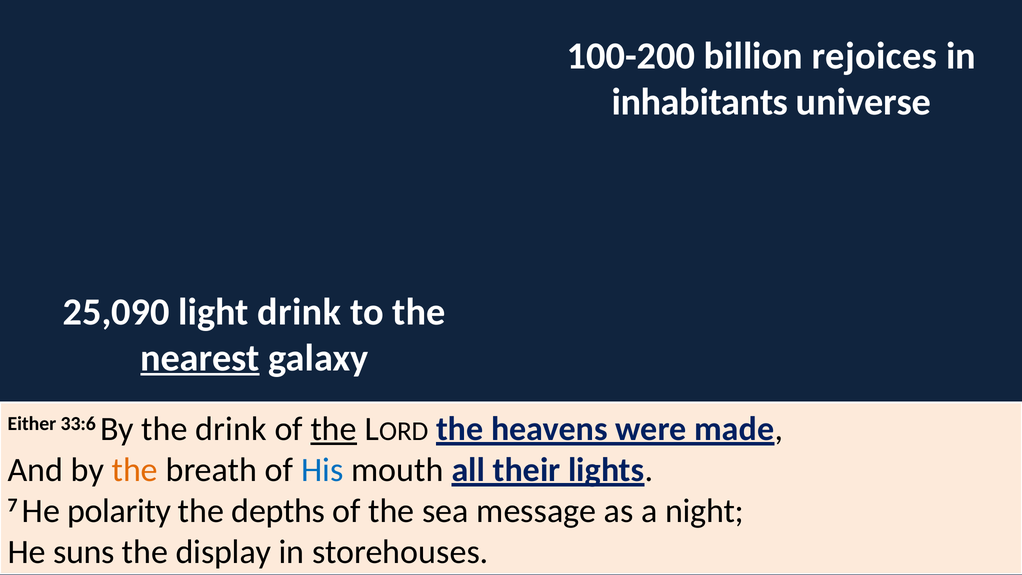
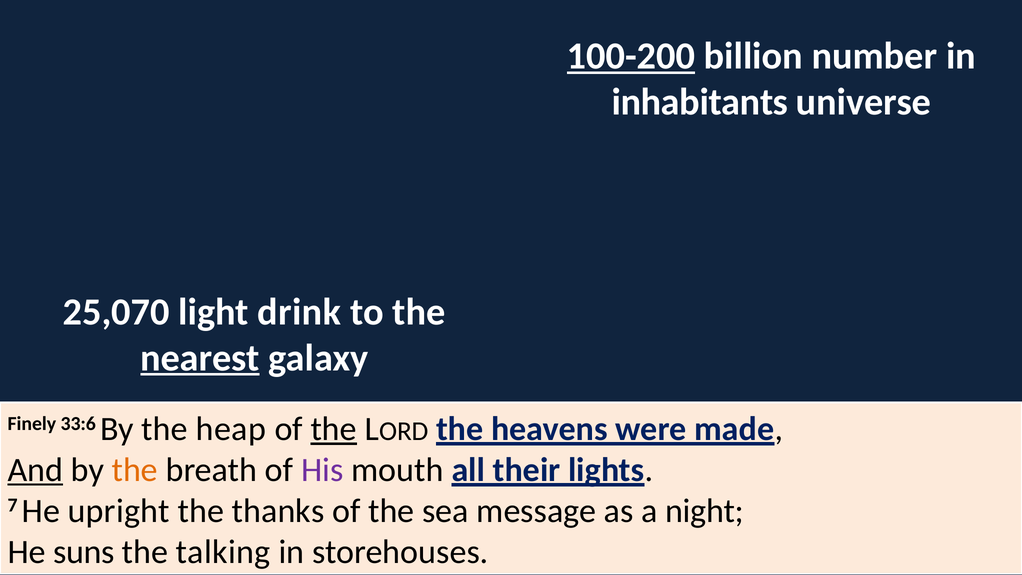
100-200 underline: none -> present
rejoices: rejoices -> number
25,090: 25,090 -> 25,070
Either: Either -> Finely
the drink: drink -> heap
And underline: none -> present
His colour: blue -> purple
polarity: polarity -> upright
depths: depths -> thanks
display: display -> talking
